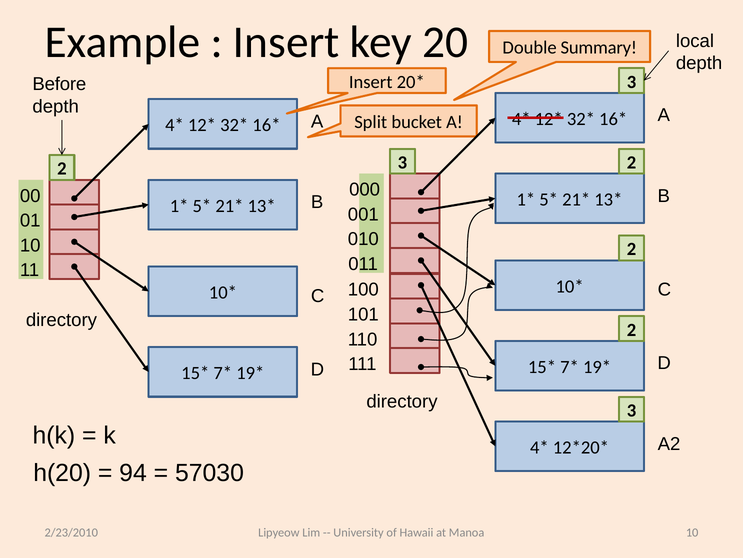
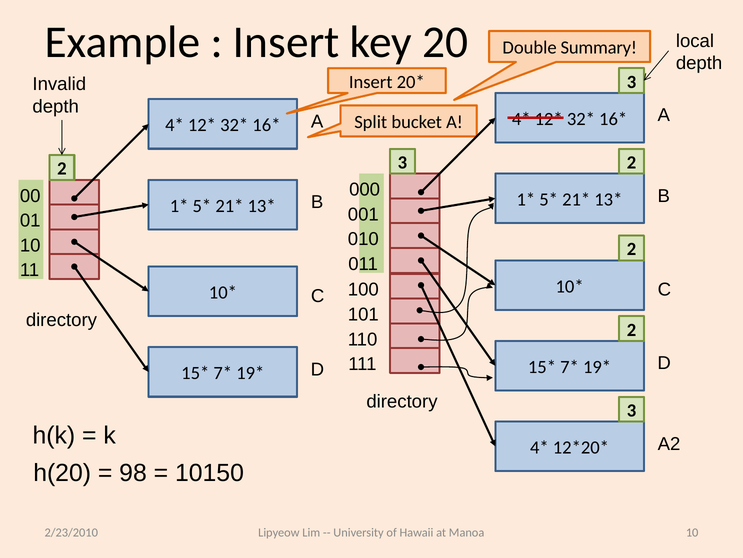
Before: Before -> Invalid
94: 94 -> 98
57030: 57030 -> 10150
